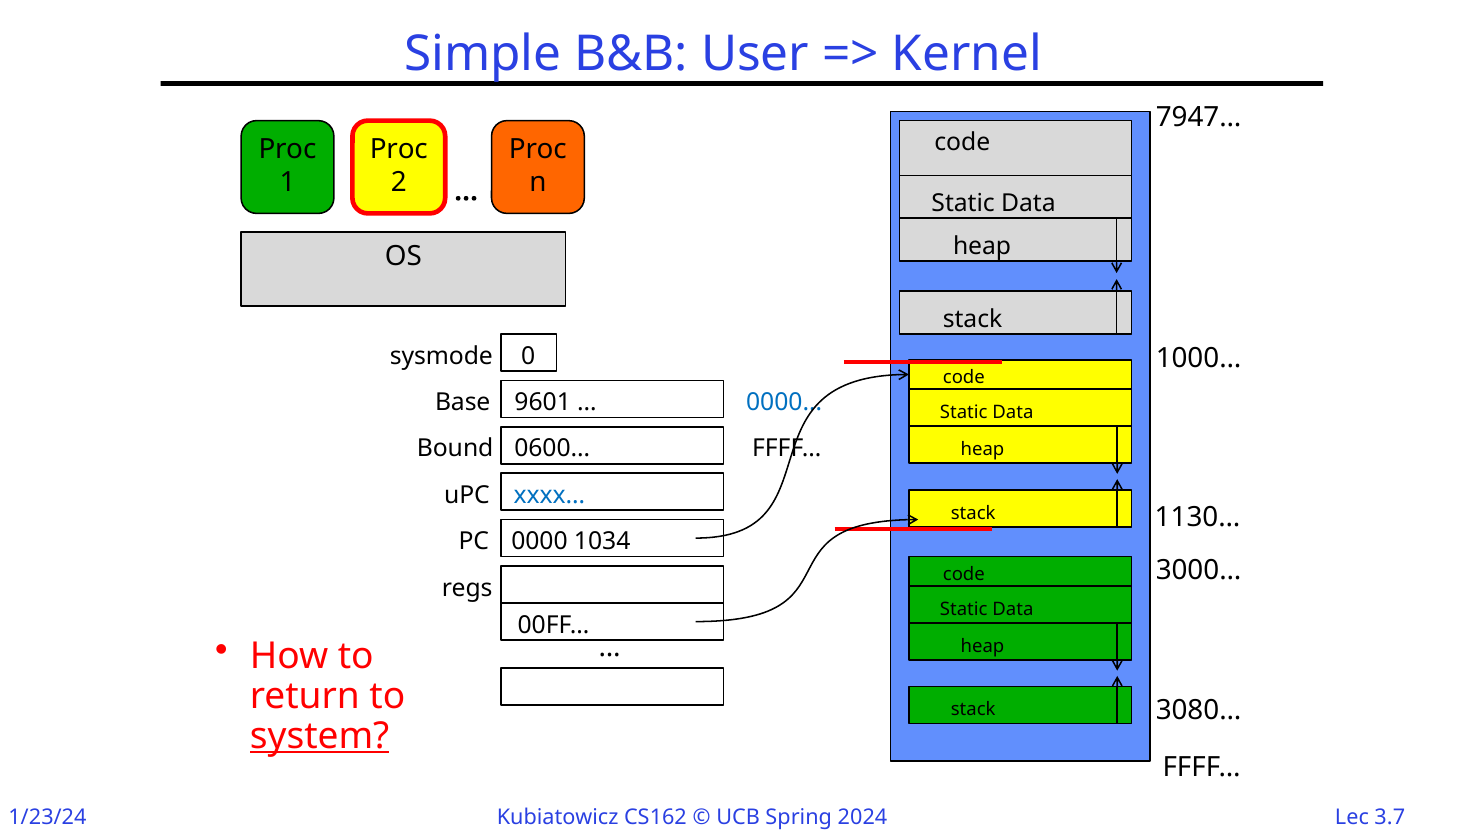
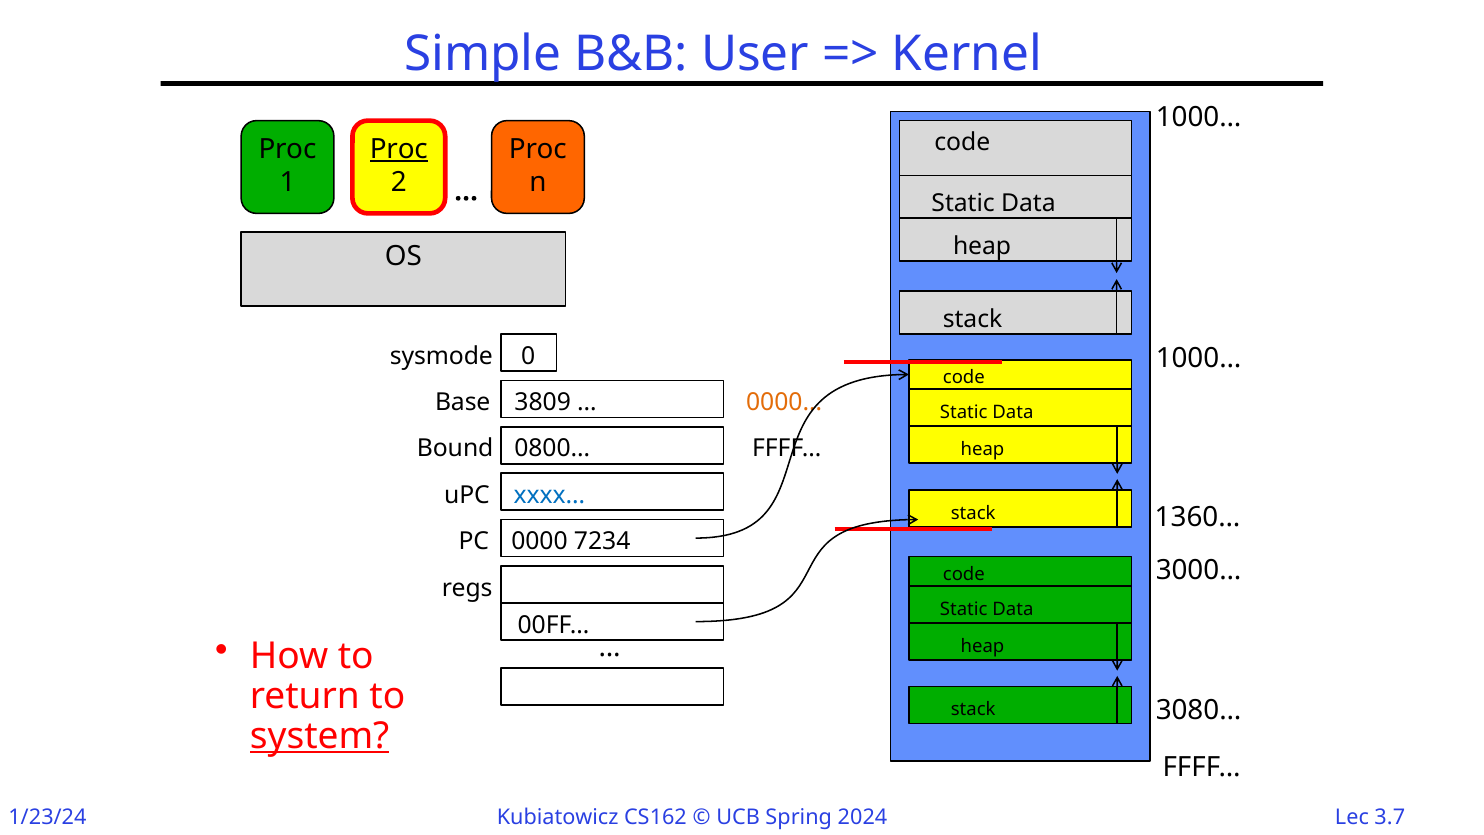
7947… at (1199, 117): 7947… -> 1000…
Proc at (399, 149) underline: none -> present
9601: 9601 -> 3809
0000… colour: blue -> orange
0600…: 0600… -> 0800…
1130…: 1130… -> 1360…
1034: 1034 -> 7234
